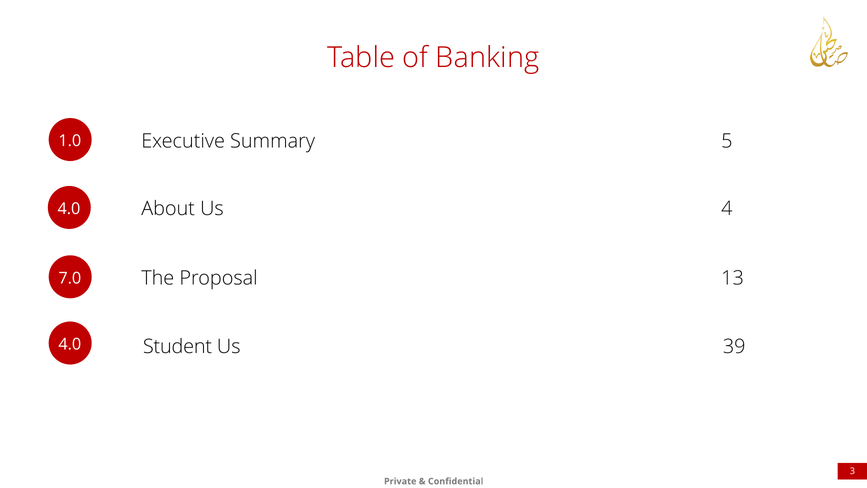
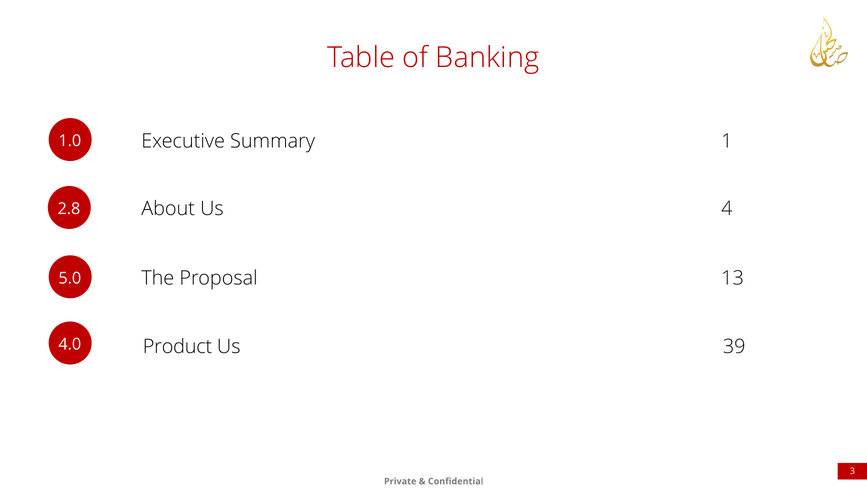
5: 5 -> 1
4.0 at (69, 209): 4.0 -> 2.8
7.0: 7.0 -> 5.0
Student: Student -> Product
